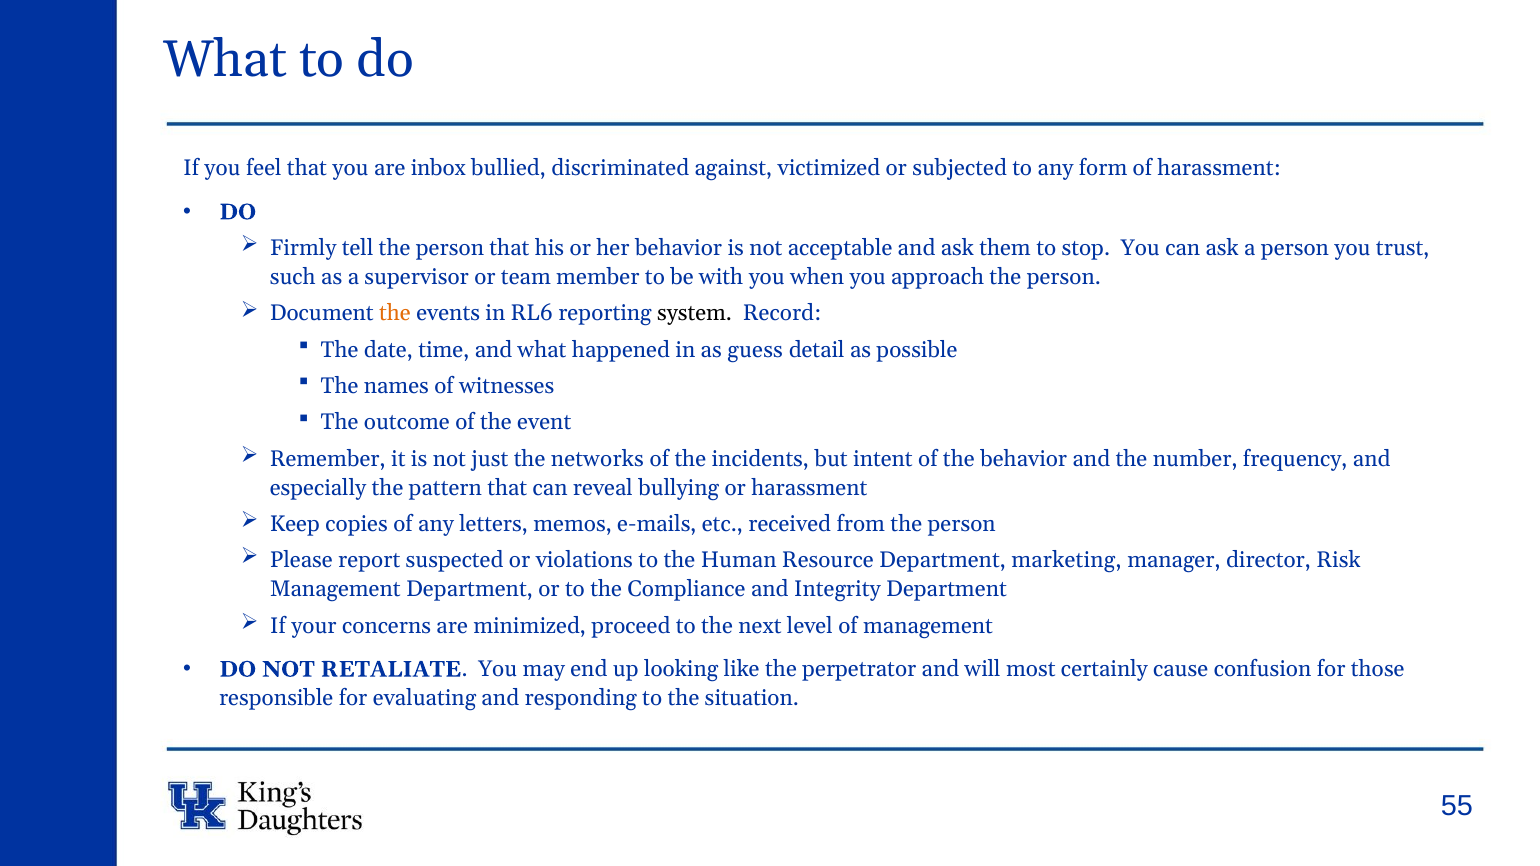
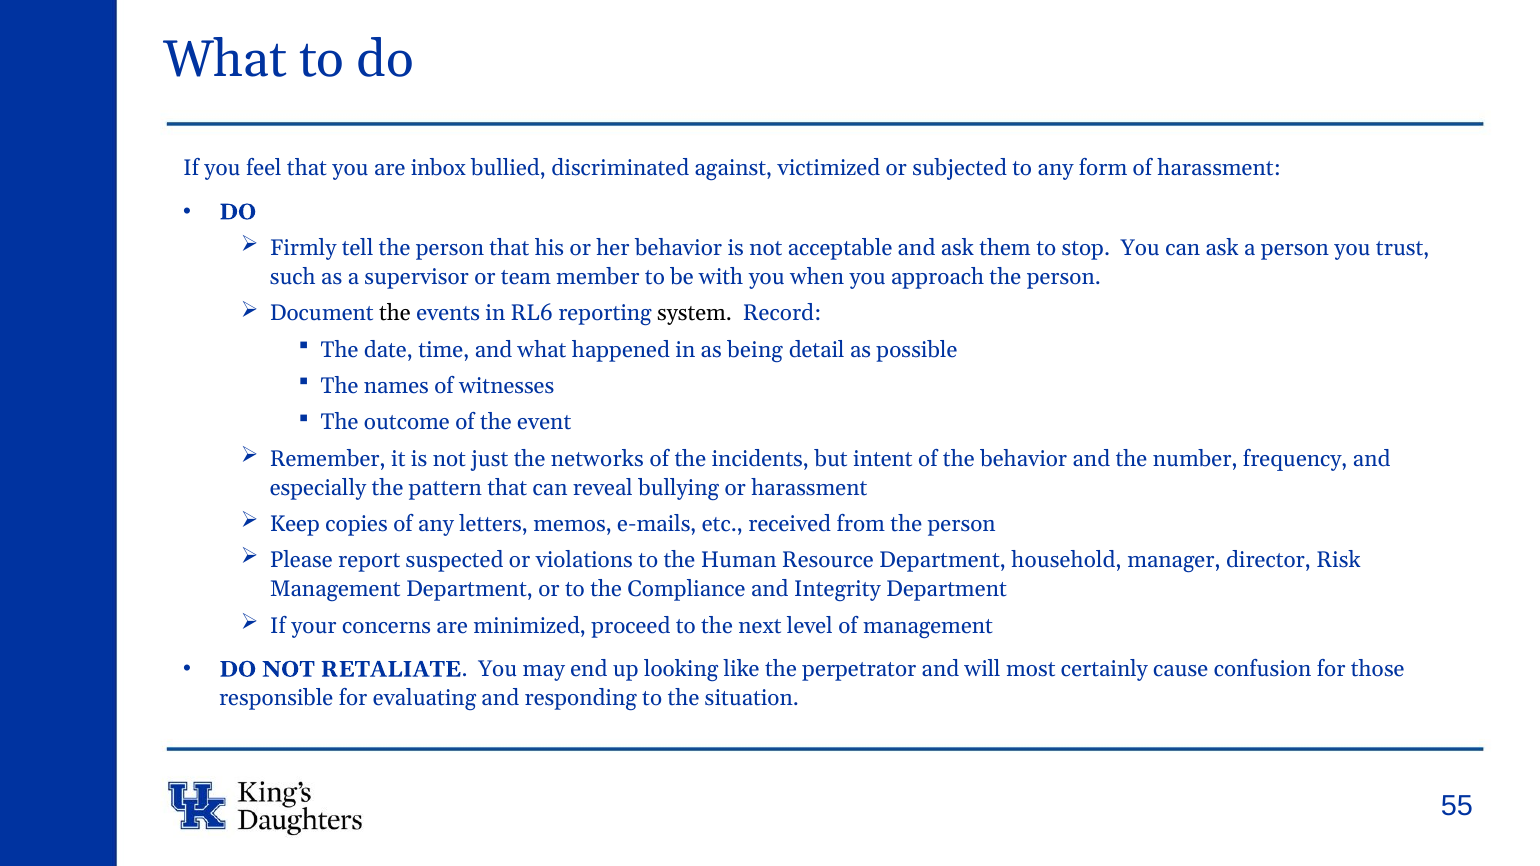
the at (395, 314) colour: orange -> black
guess: guess -> being
marketing: marketing -> household
